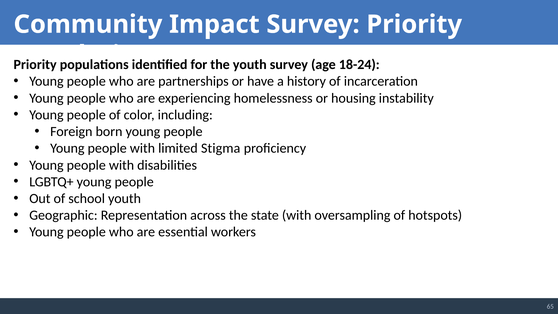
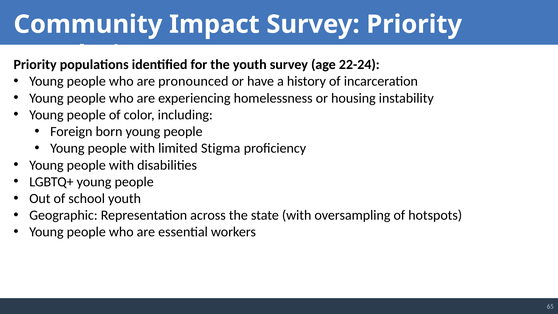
18-24: 18-24 -> 22-24
partnerships: partnerships -> pronounced
